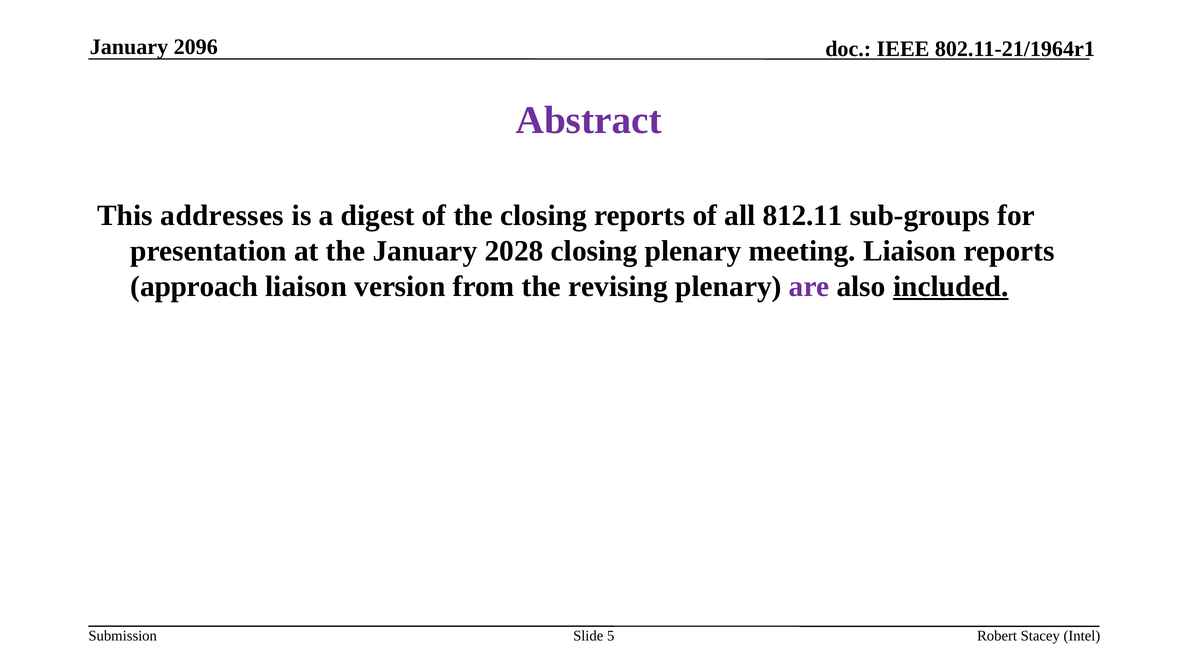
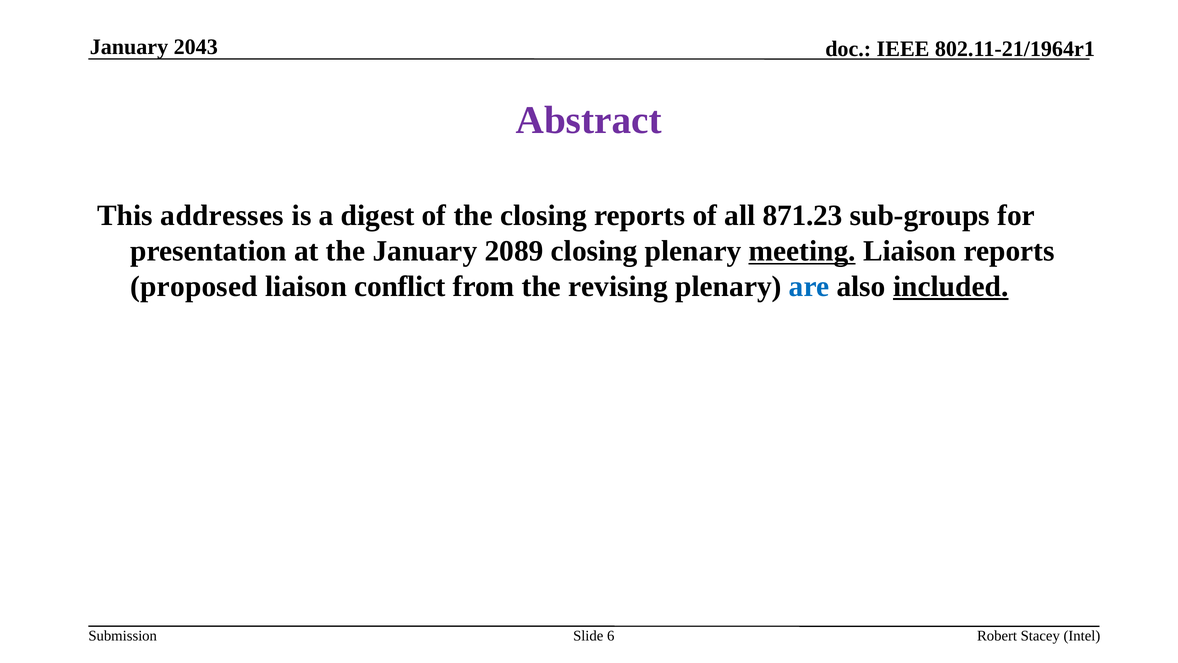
2096: 2096 -> 2043
812.11: 812.11 -> 871.23
2028: 2028 -> 2089
meeting underline: none -> present
approach: approach -> proposed
version: version -> conflict
are colour: purple -> blue
5: 5 -> 6
